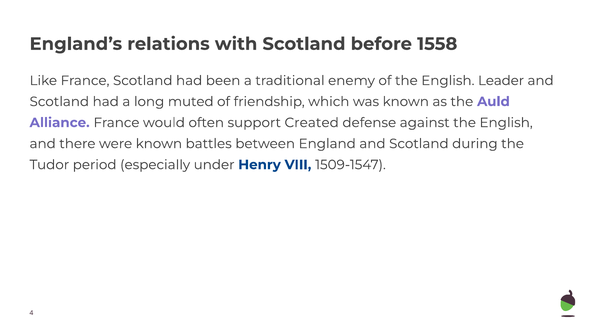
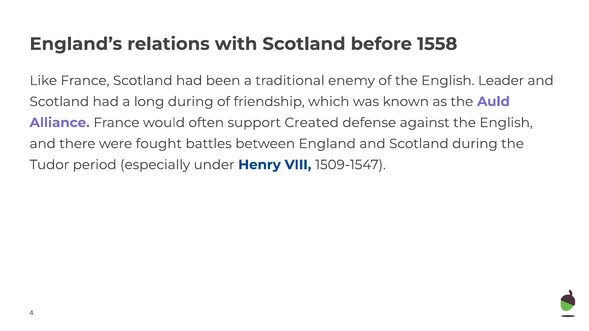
long muted: muted -> during
were known: known -> fought
